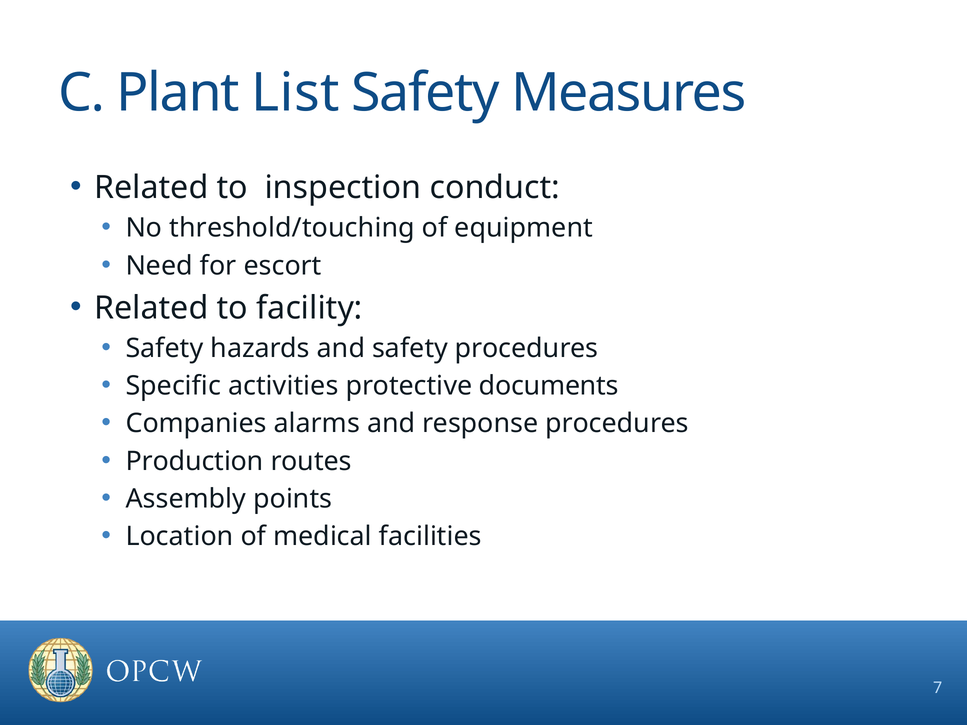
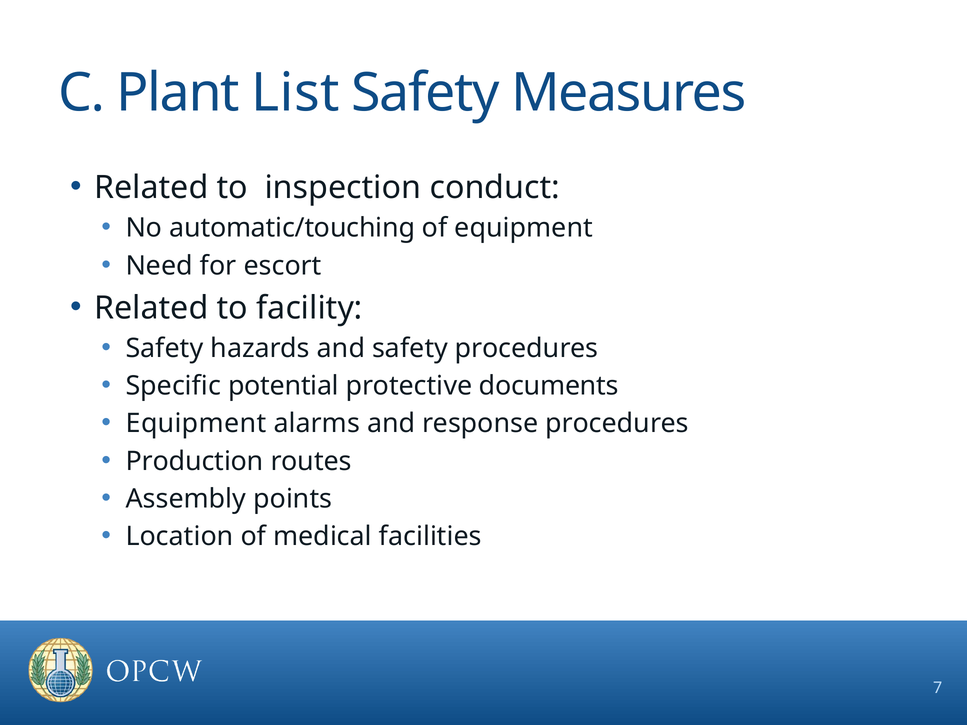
threshold/touching: threshold/touching -> automatic/touching
activities: activities -> potential
Companies at (196, 424): Companies -> Equipment
